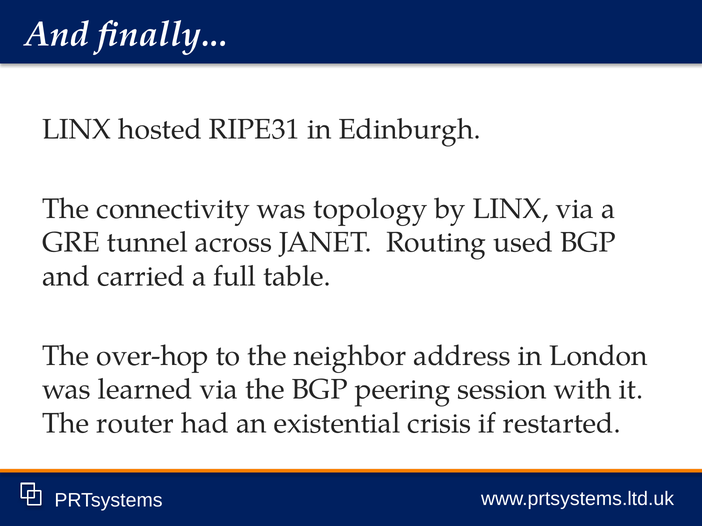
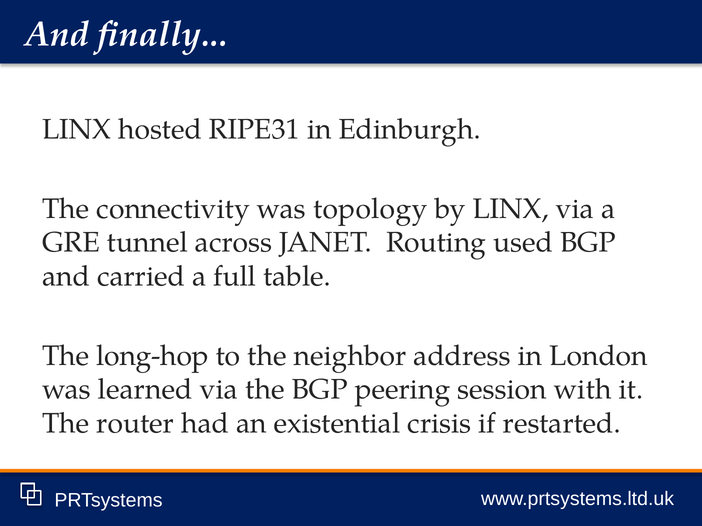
over-hop: over-hop -> long-hop
